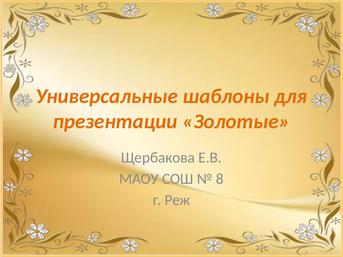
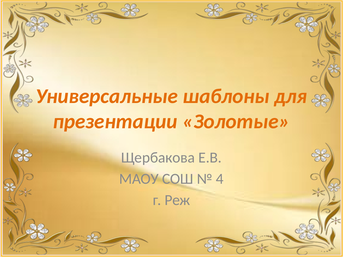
8: 8 -> 4
